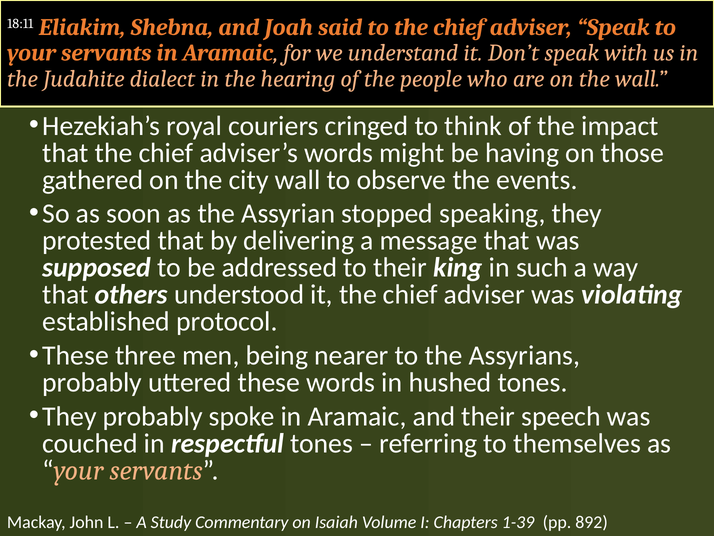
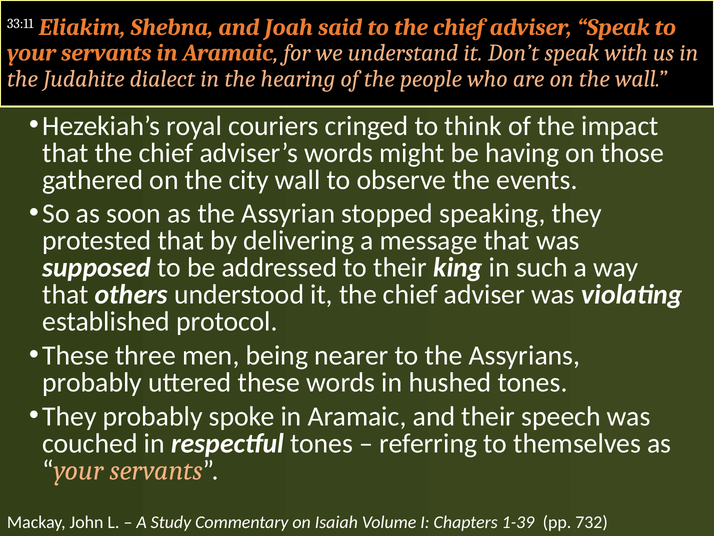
18:11: 18:11 -> 33:11
892: 892 -> 732
